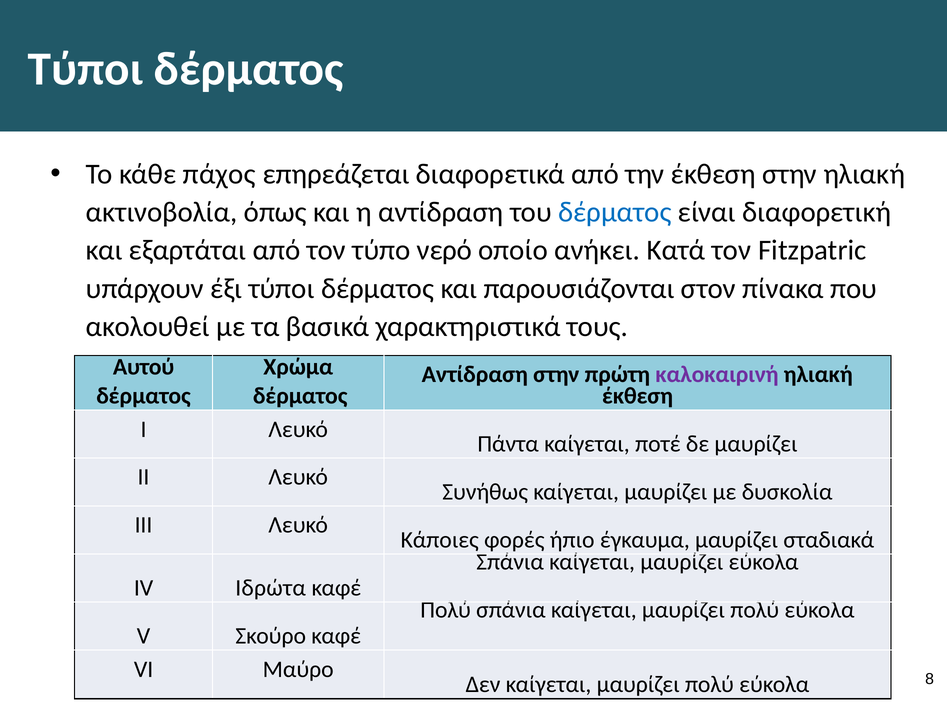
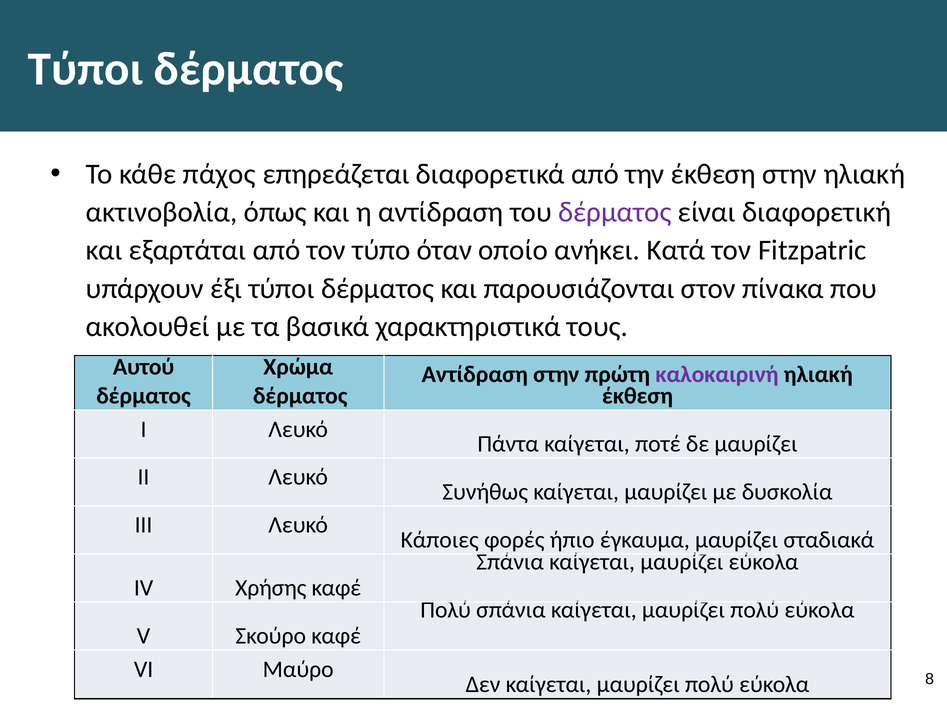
δέρματος at (615, 212) colour: blue -> purple
νερό: νερό -> όταν
Ιδρώτα: Ιδρώτα -> Χρήσης
